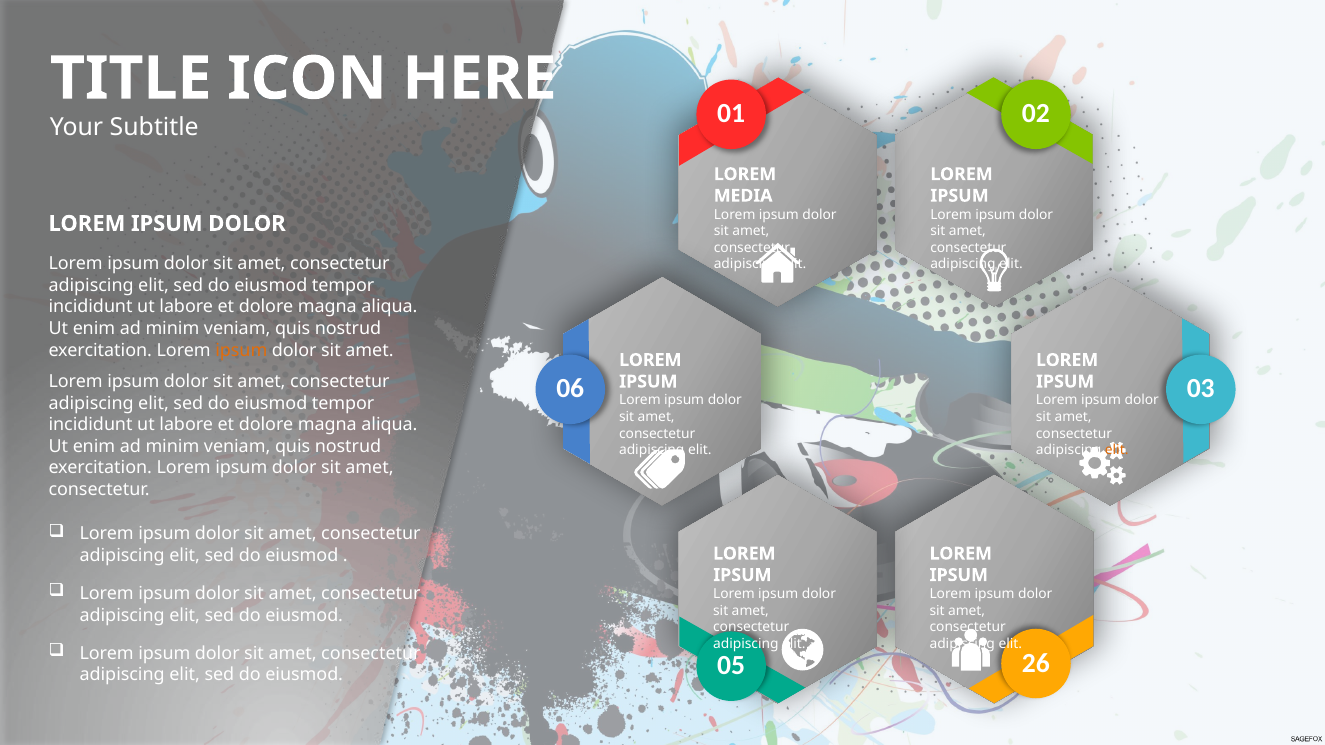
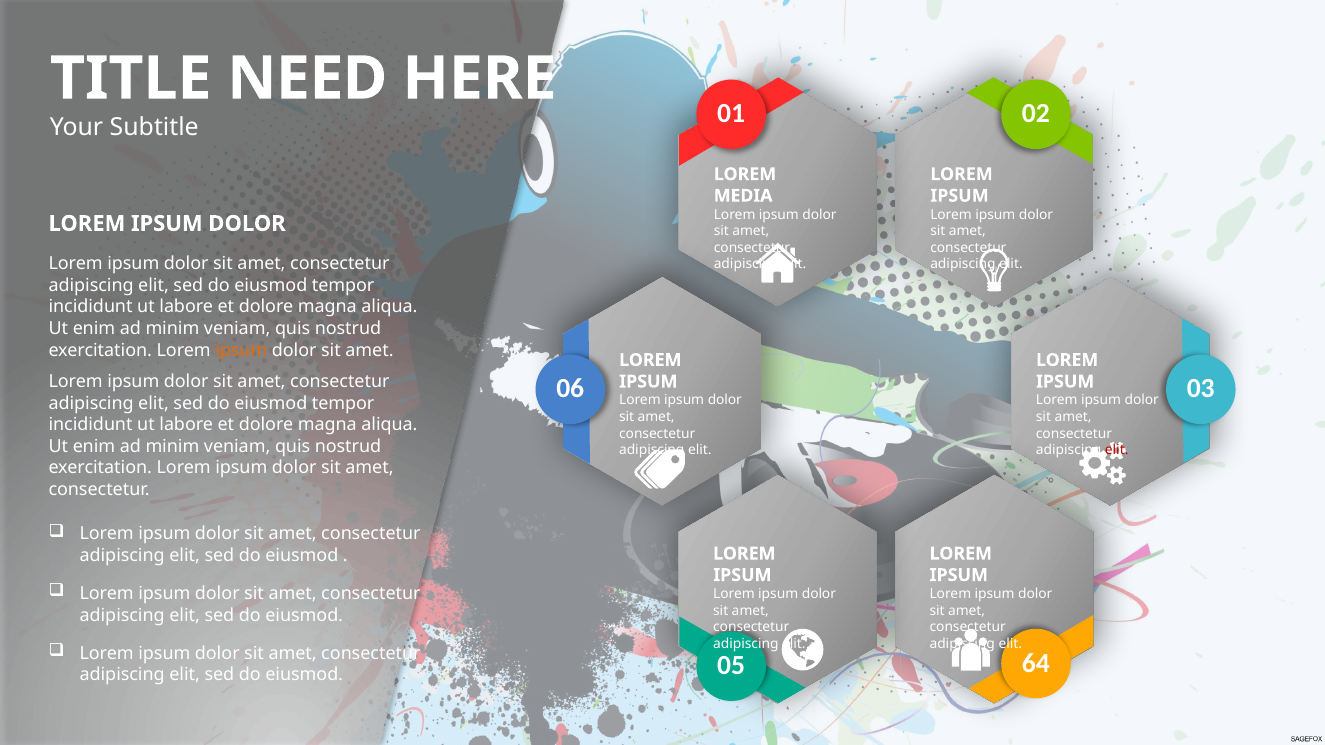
ICON: ICON -> NEED
elit at (1117, 450) colour: orange -> red
26: 26 -> 64
